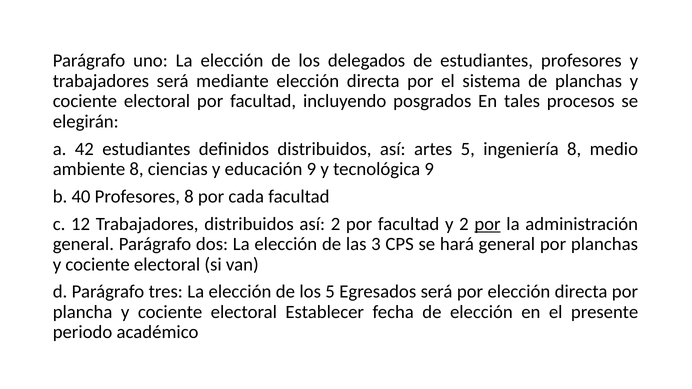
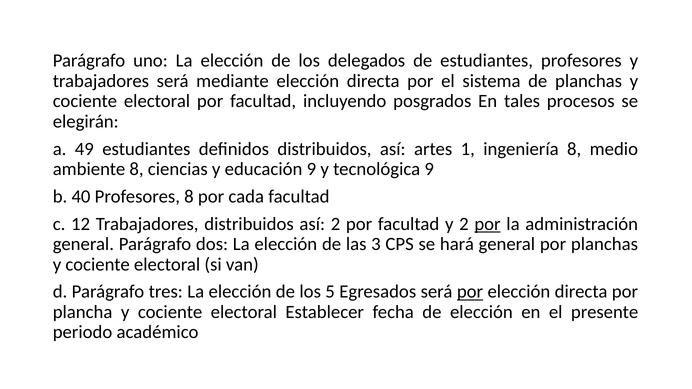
42: 42 -> 49
artes 5: 5 -> 1
por at (470, 292) underline: none -> present
